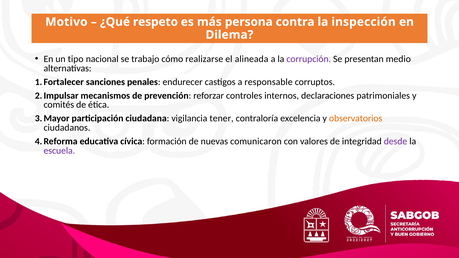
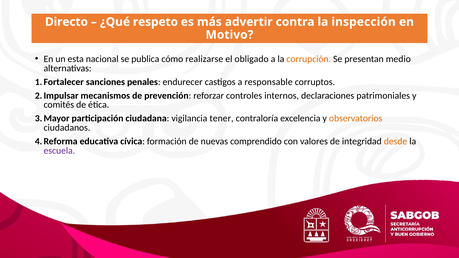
Motivo: Motivo -> Directo
persona: persona -> advertir
Dilema: Dilema -> Motivo
tipo: tipo -> esta
trabajo: trabajo -> publica
alineada: alineada -> obligado
corrupción colour: purple -> orange
comunicaron: comunicaron -> comprendido
desde colour: purple -> orange
